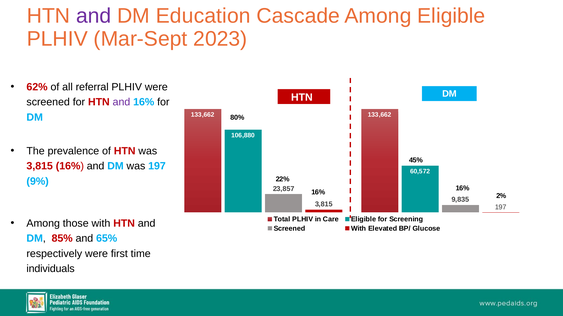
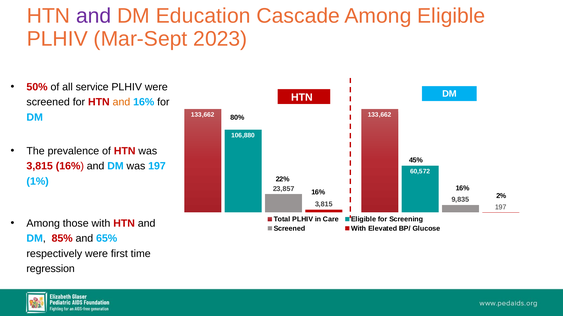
62%: 62% -> 50%
referral: referral -> service
and at (121, 102) colour: purple -> orange
9%: 9% -> 1%
individuals: individuals -> regression
